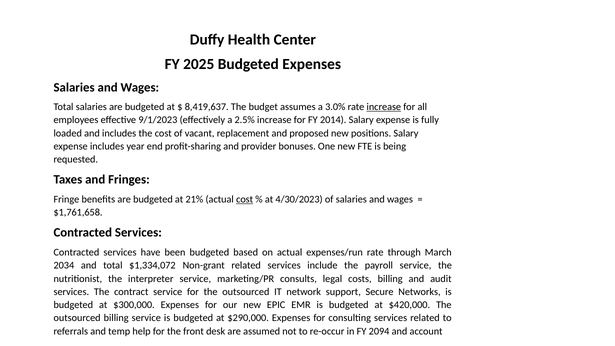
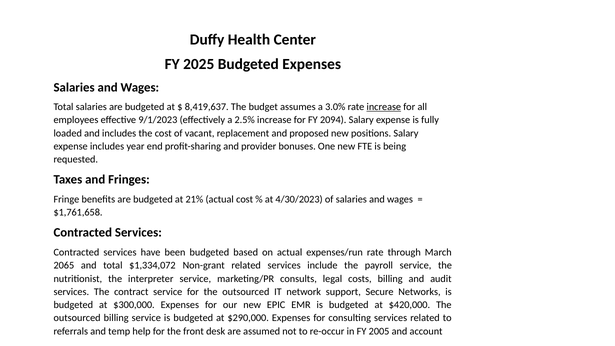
2014: 2014 -> 2094
cost at (245, 199) underline: present -> none
2034: 2034 -> 2065
2094: 2094 -> 2005
